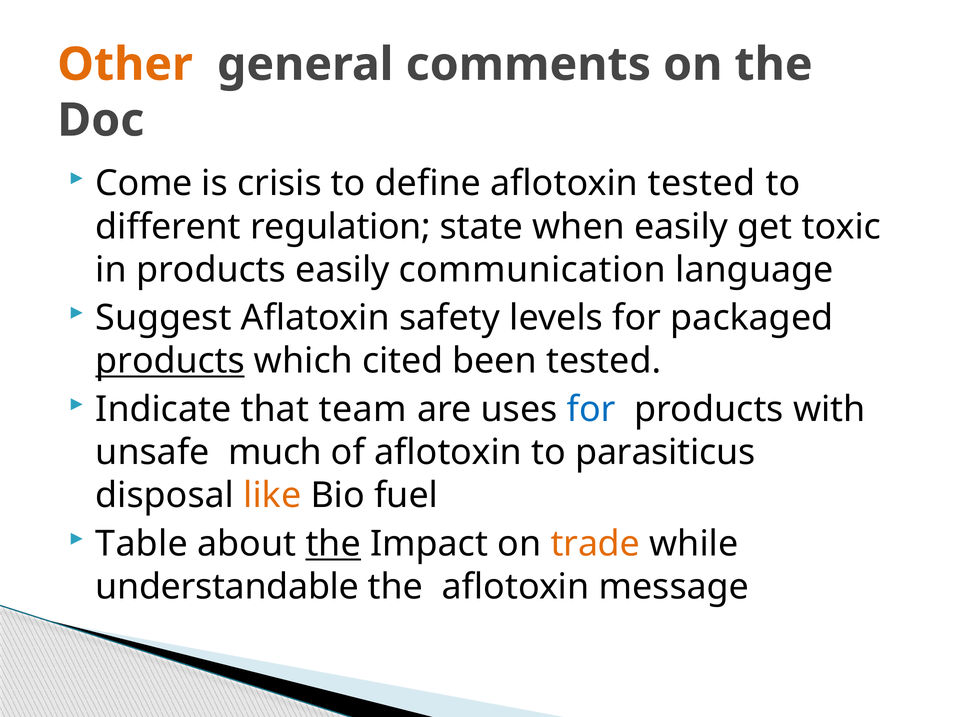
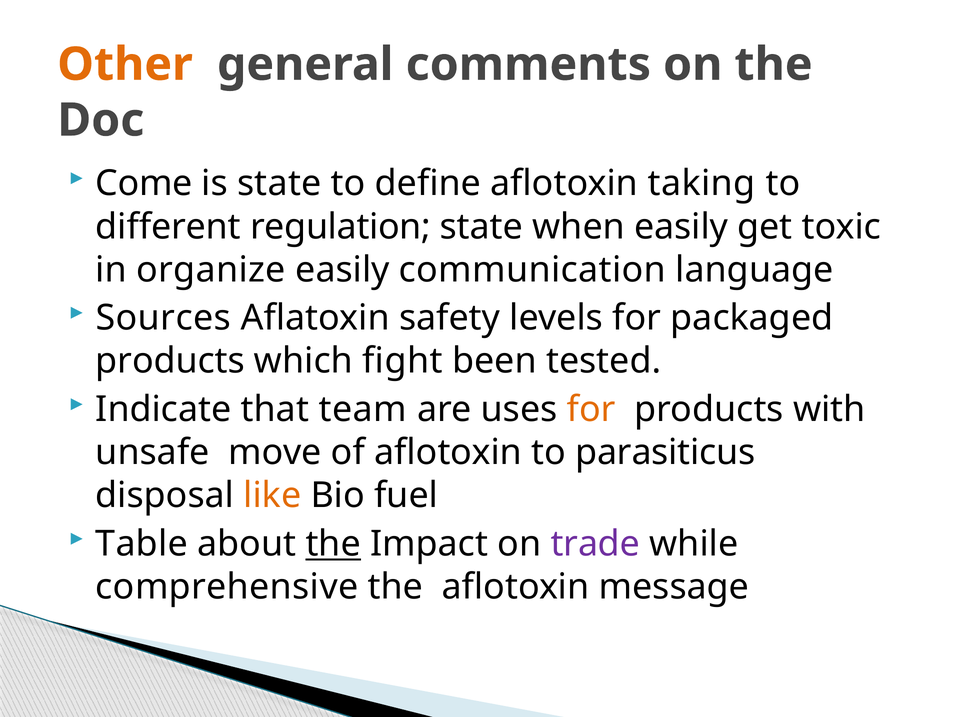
is crisis: crisis -> state
aflotoxin tested: tested -> taking
in products: products -> organize
Suggest: Suggest -> Sources
products at (170, 361) underline: present -> none
cited: cited -> fight
for at (591, 410) colour: blue -> orange
much: much -> move
trade colour: orange -> purple
understandable: understandable -> comprehensive
